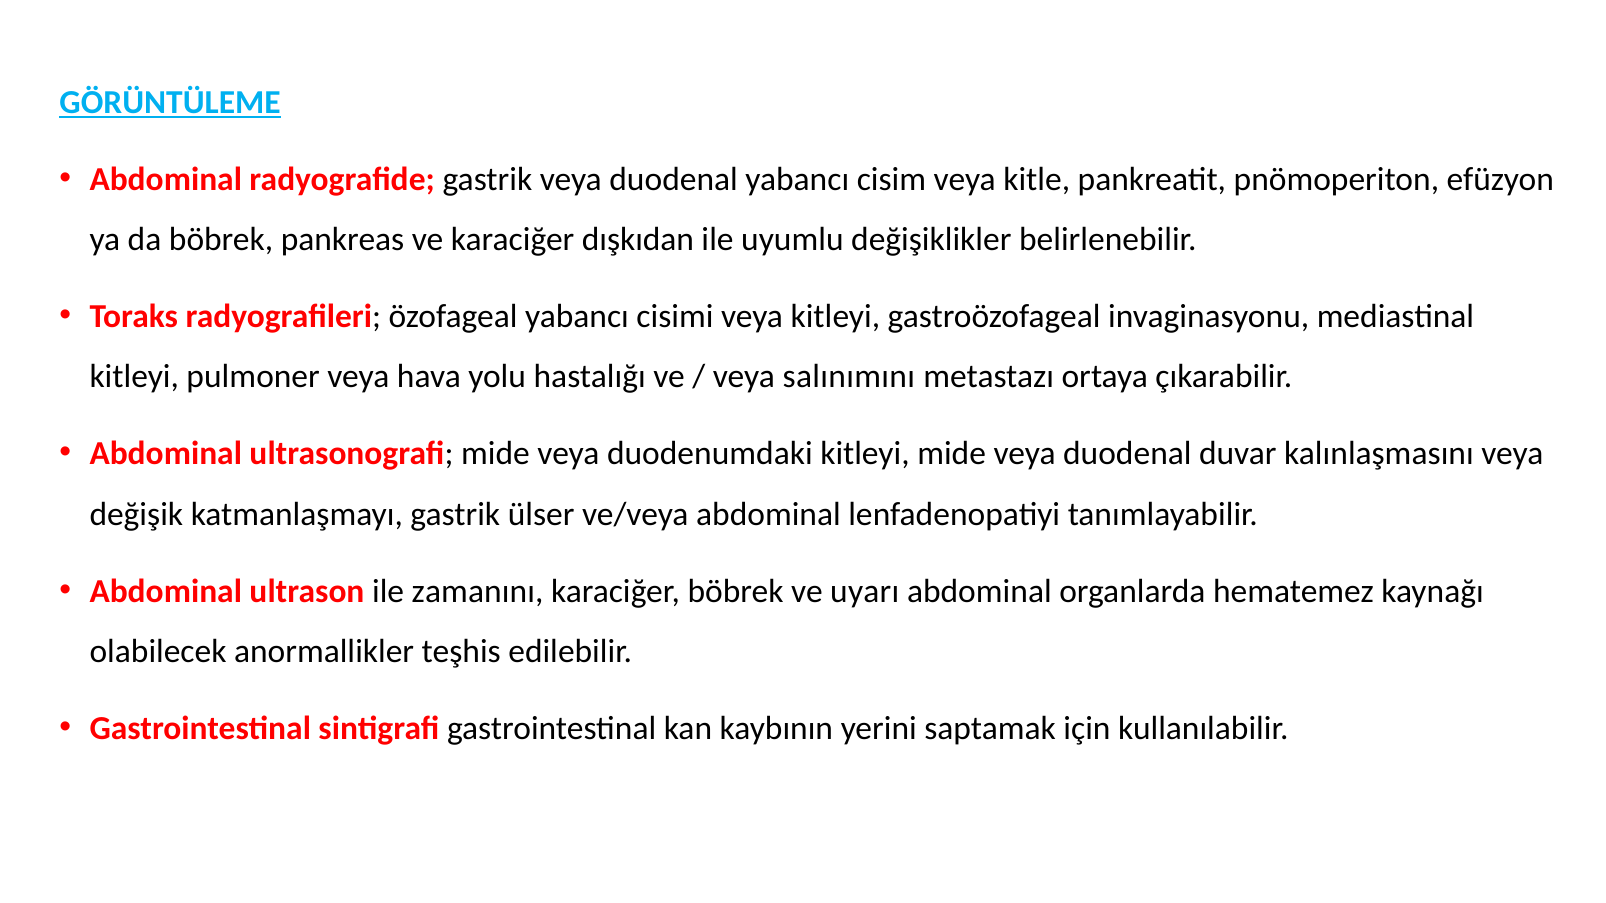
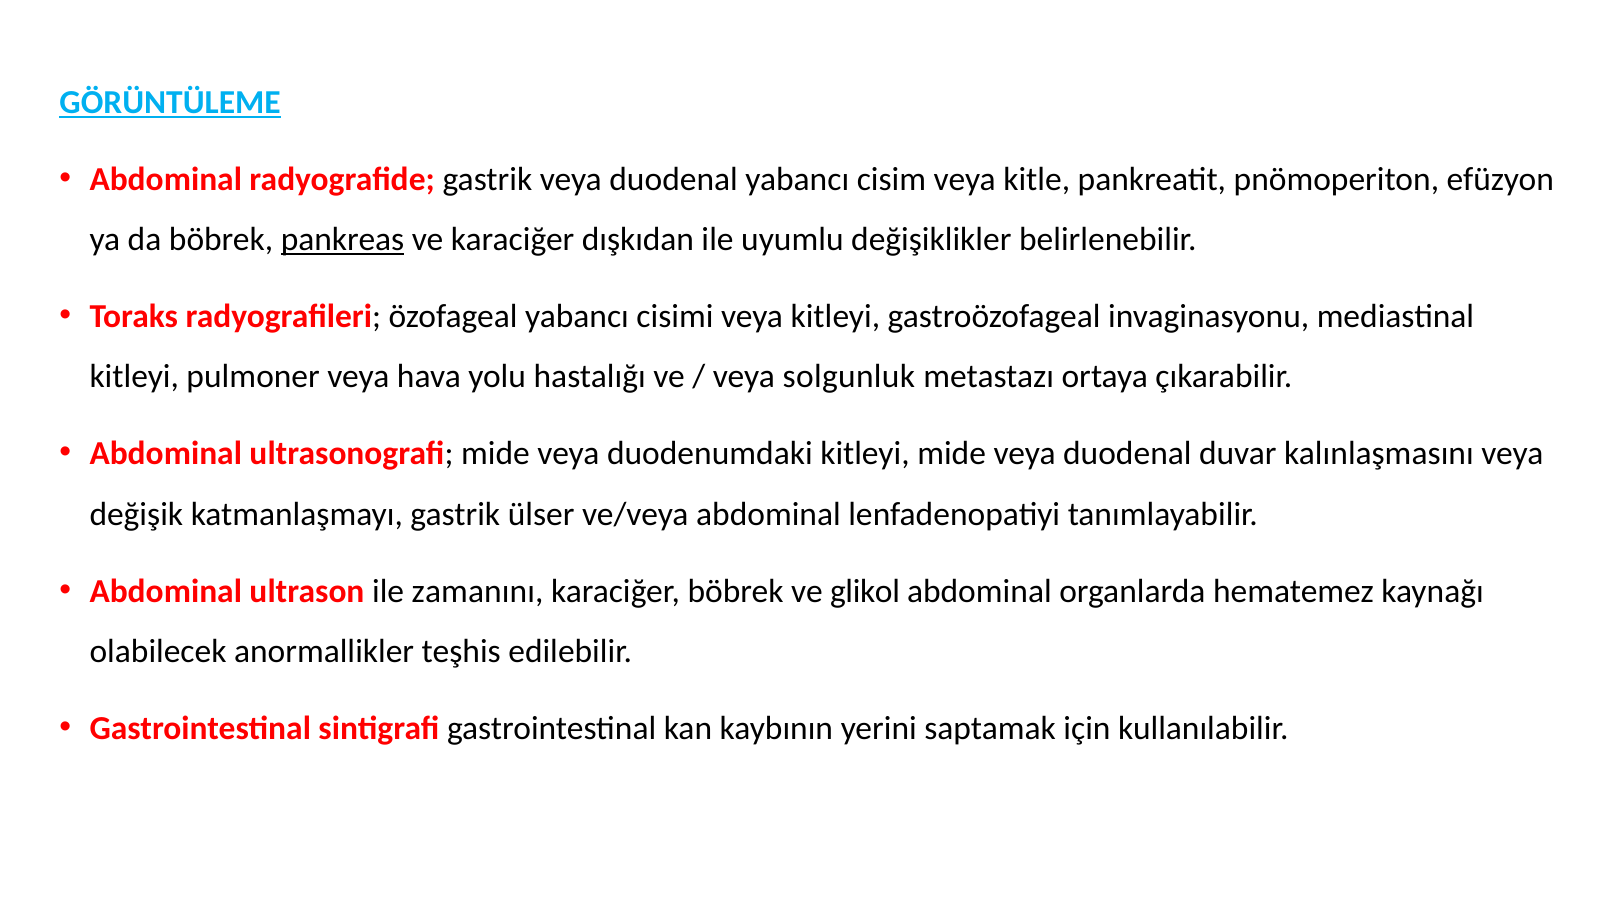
pankreas underline: none -> present
salınımını: salınımını -> solgunluk
uyarı: uyarı -> glikol
